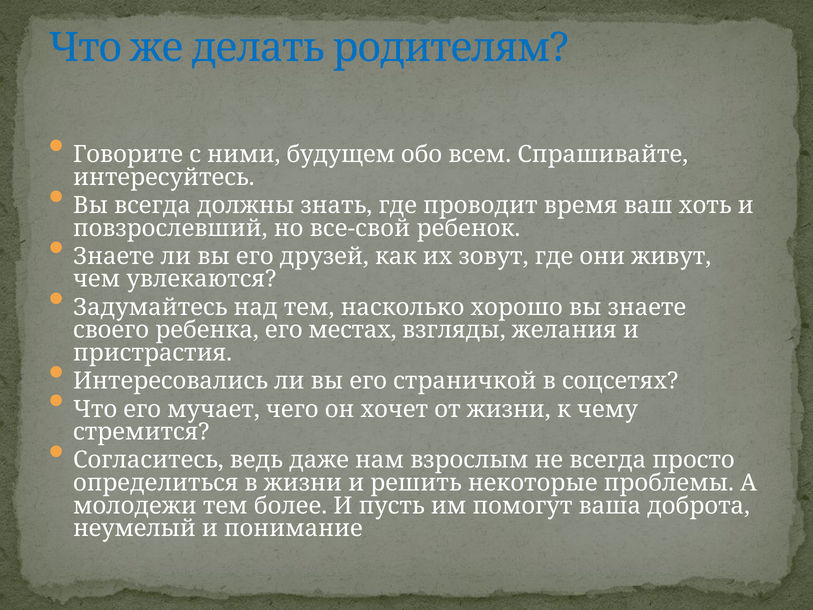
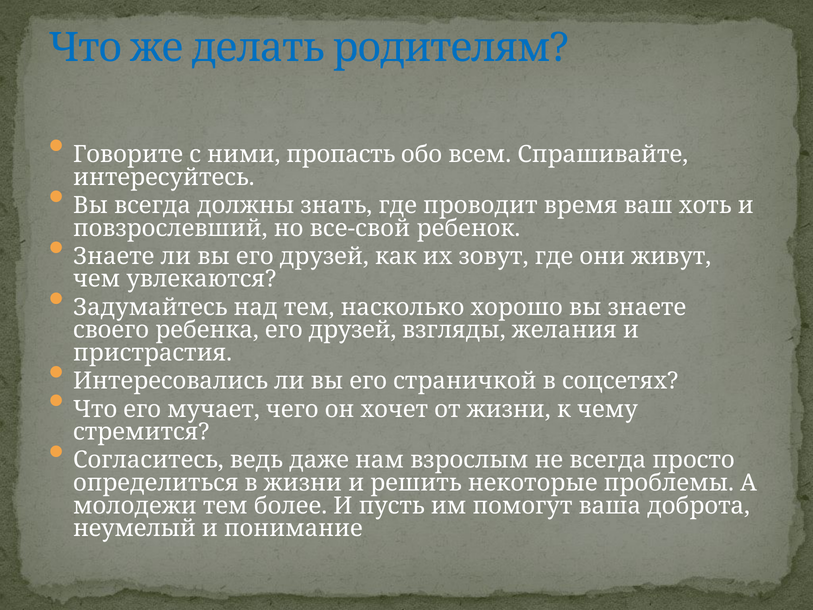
будущем: будущем -> пропасть
ребенка его местах: местах -> друзей
